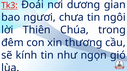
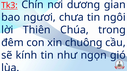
Đoái: Đoái -> Chín
thương: thương -> chuông
